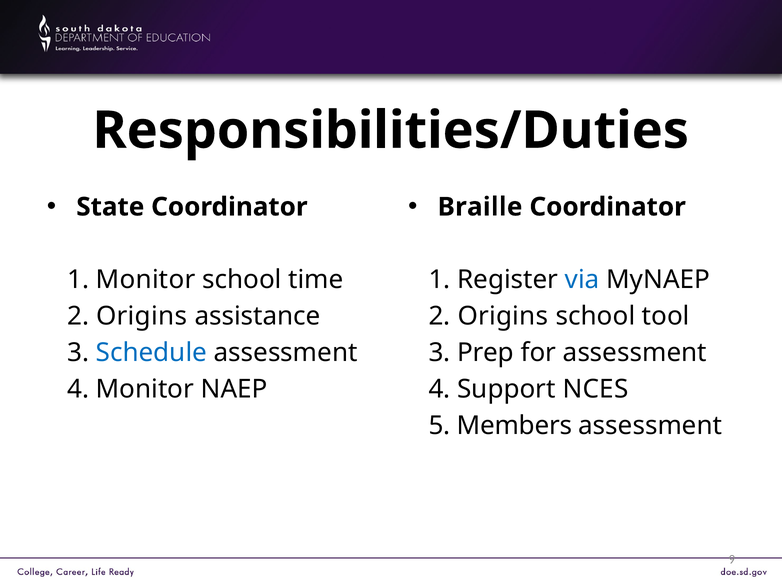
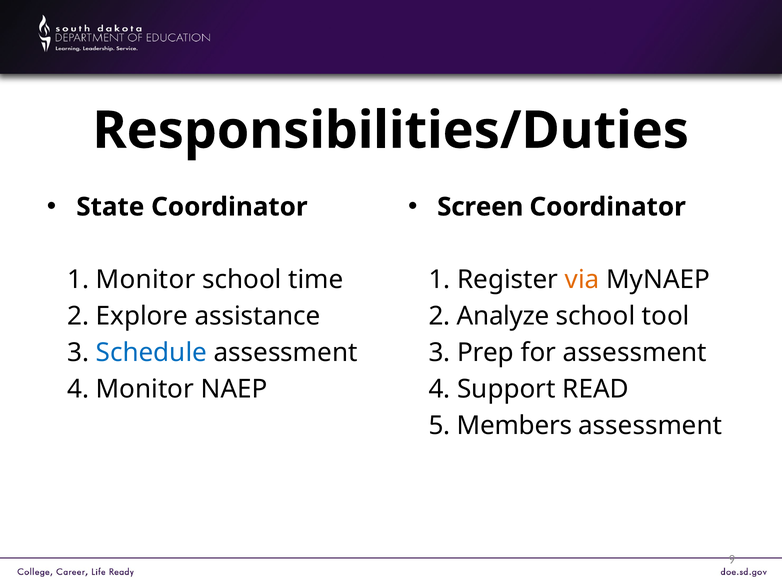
Braille: Braille -> Screen
via colour: blue -> orange
Origins at (142, 317): Origins -> Explore
Origins at (503, 317): Origins -> Analyze
NCES: NCES -> READ
